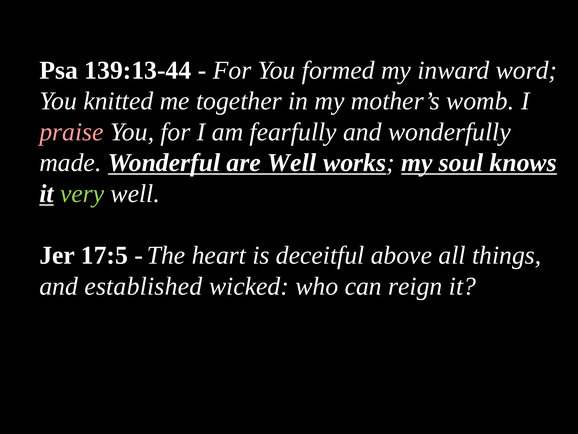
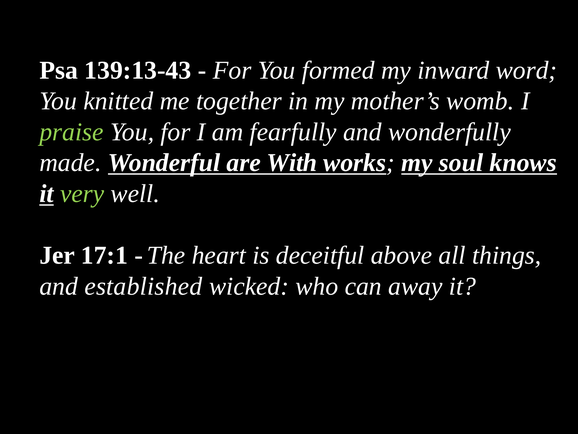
139:13-44: 139:13-44 -> 139:13-43
praise colour: pink -> light green
are Well: Well -> With
17:5: 17:5 -> 17:1
reign: reign -> away
